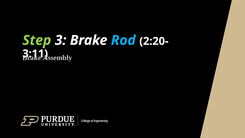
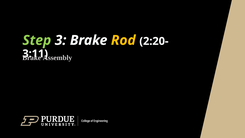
Rod colour: light blue -> yellow
